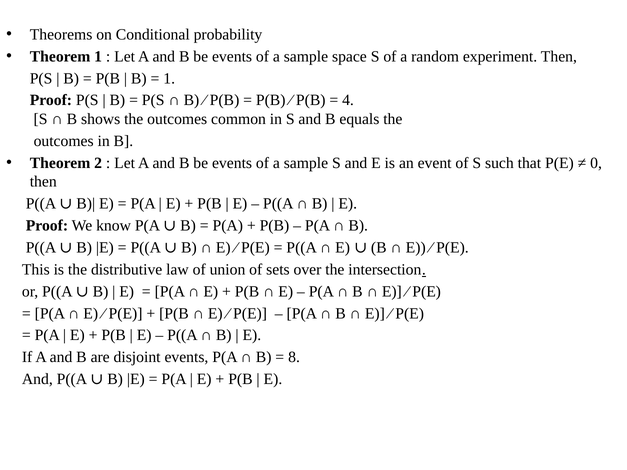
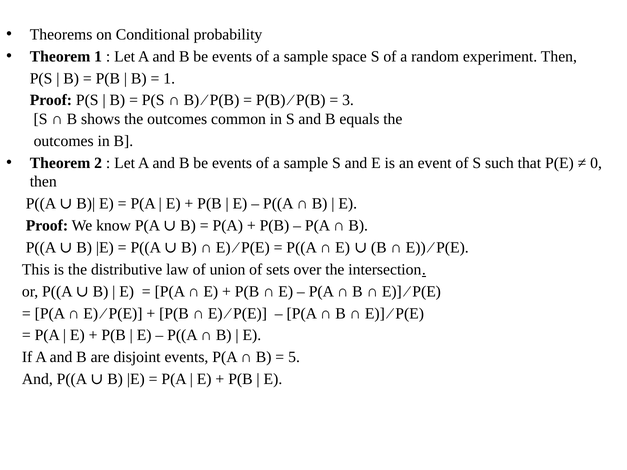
4: 4 -> 3
8: 8 -> 5
